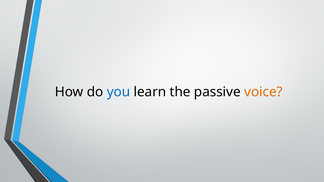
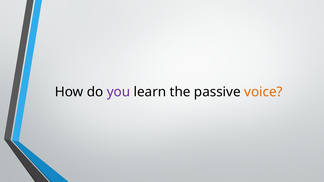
you colour: blue -> purple
